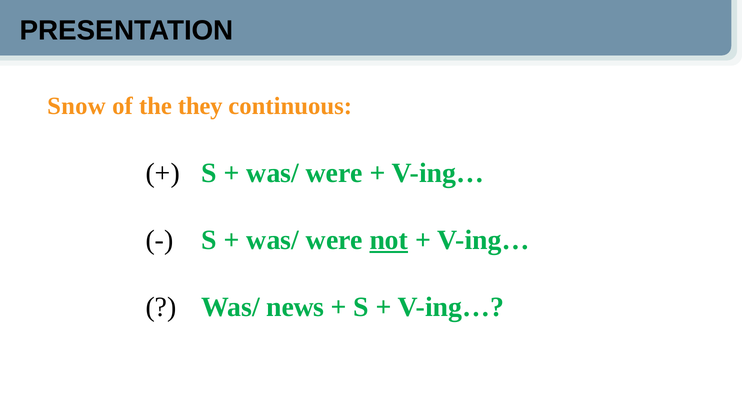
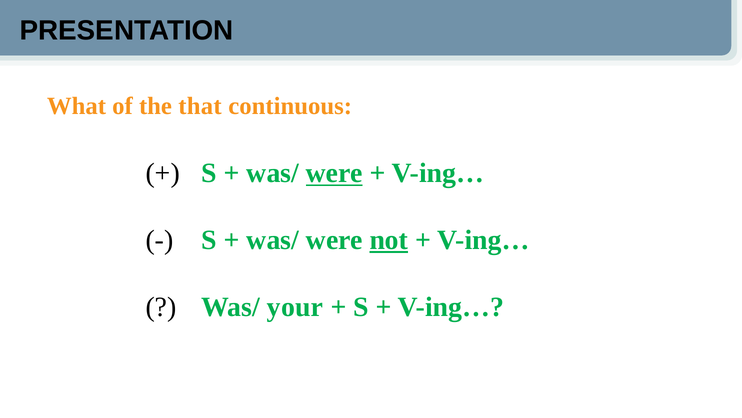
Snow: Snow -> What
they: they -> that
were at (334, 173) underline: none -> present
news: news -> your
